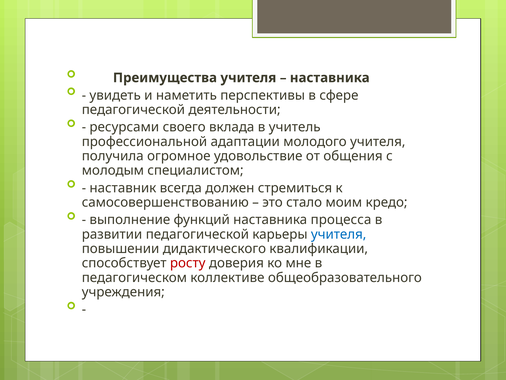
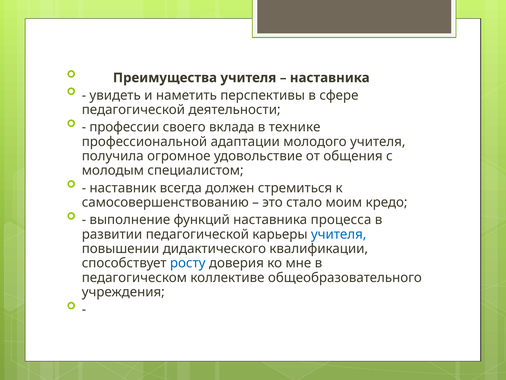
ресурсами: ресурсами -> профессии
учитель: учитель -> технике
росту colour: red -> blue
